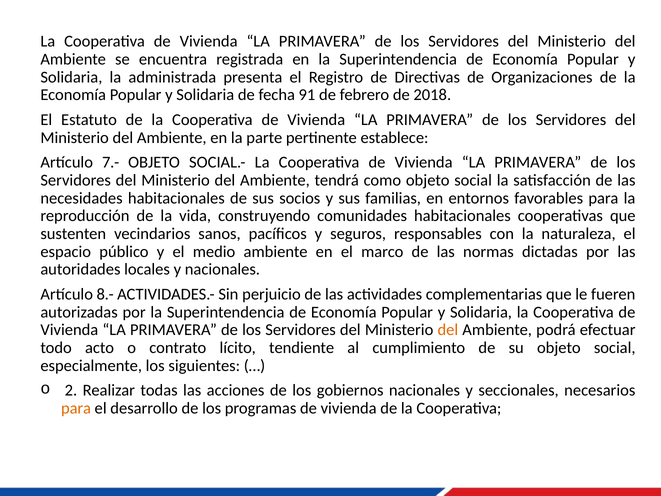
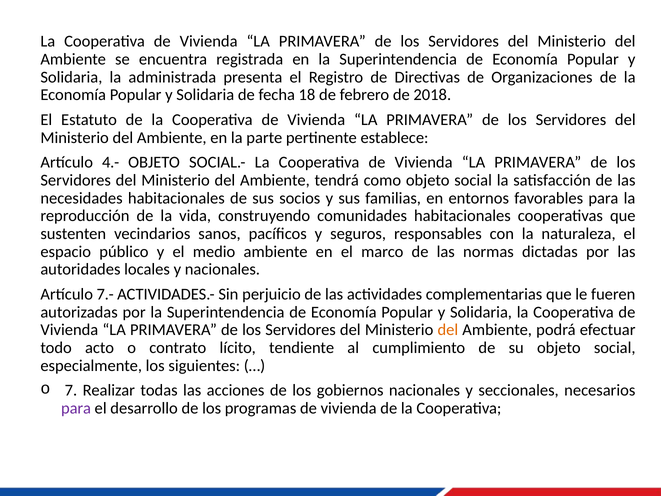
91: 91 -> 18
7.-: 7.- -> 4.-
8.-: 8.- -> 7.-
2: 2 -> 7
para at (76, 408) colour: orange -> purple
